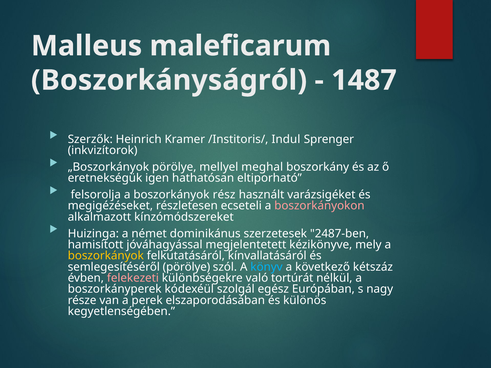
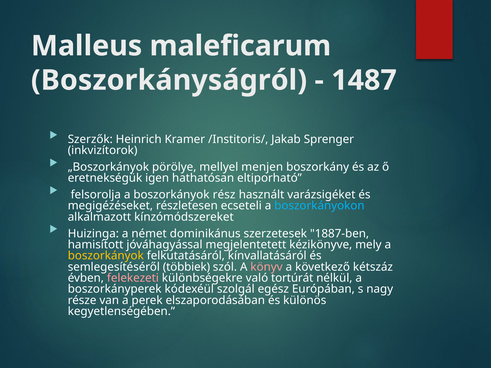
Indul: Indul -> Jakab
meghal: meghal -> menjen
boszorkányokon colour: pink -> light blue
2487-ben: 2487-ben -> 1887-ben
semlegesítéséről pörölye: pörölye -> többiek
könyv colour: light blue -> pink
